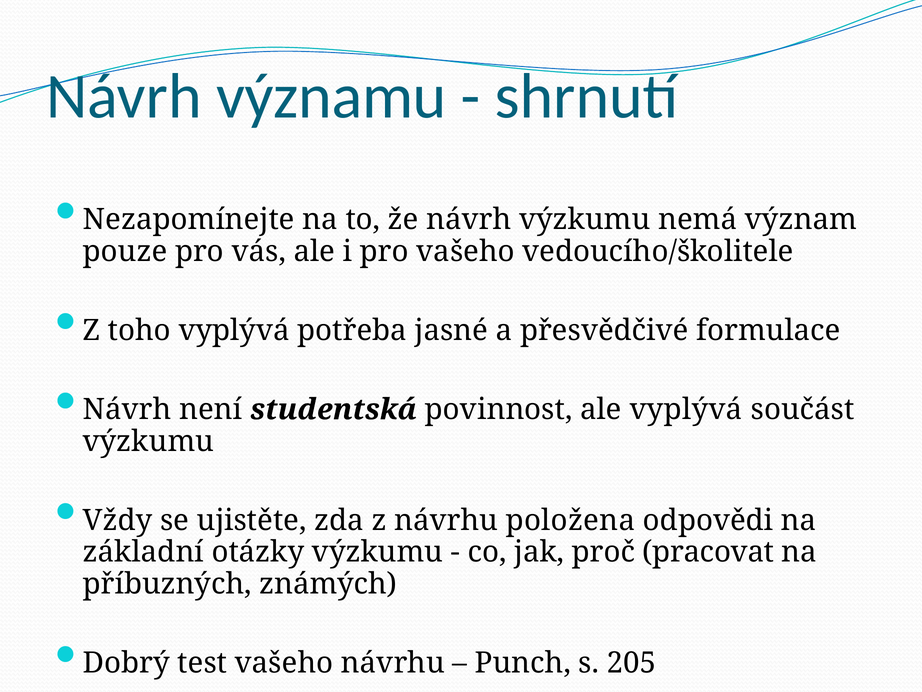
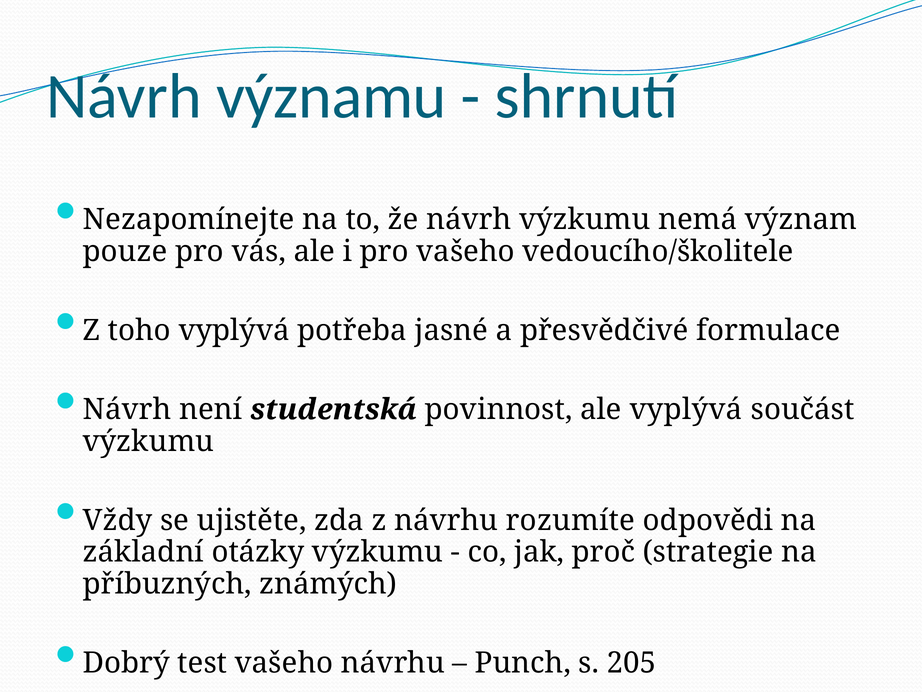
položena: položena -> rozumíte
pracovat: pracovat -> strategie
